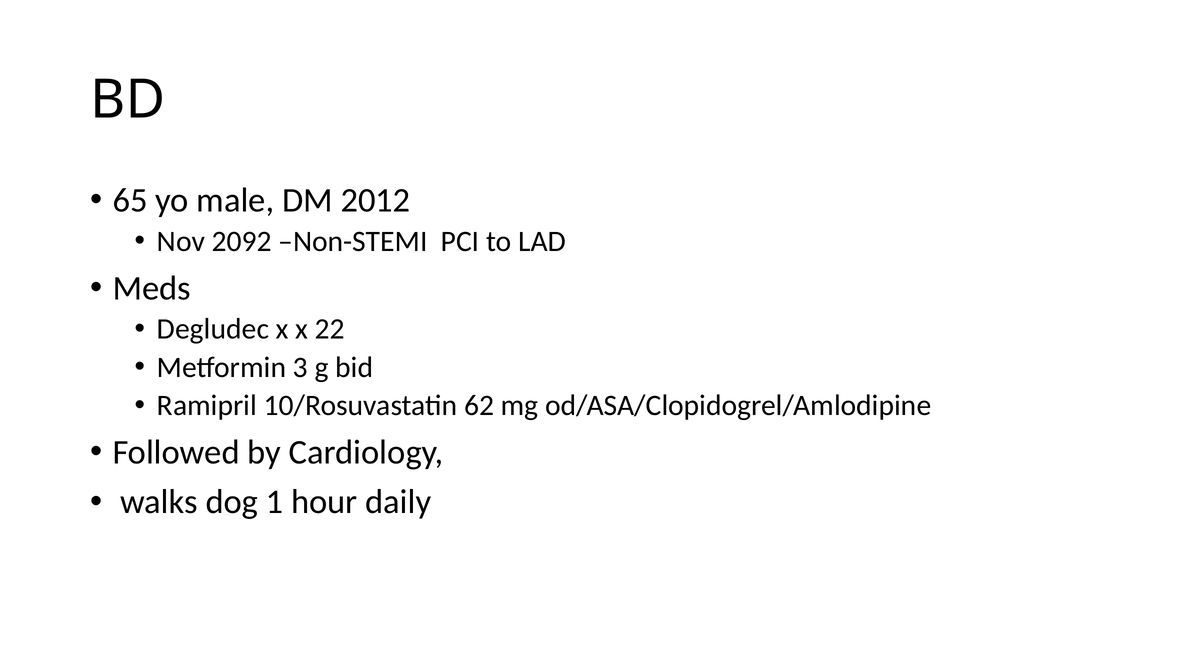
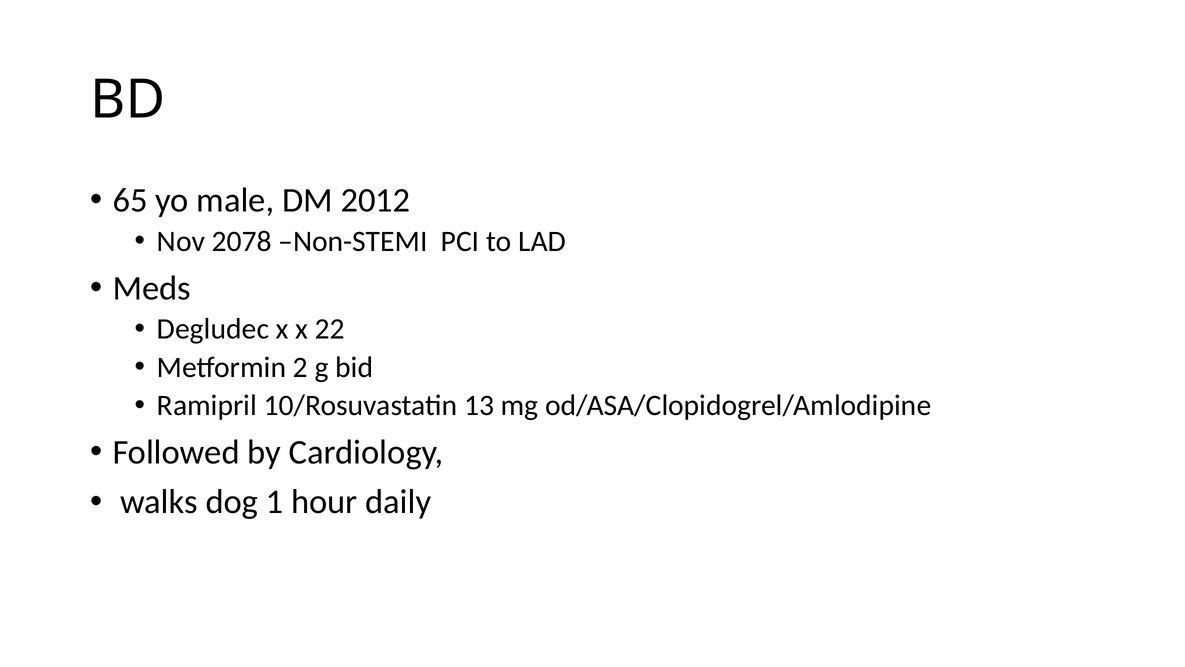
2092: 2092 -> 2078
3: 3 -> 2
62: 62 -> 13
